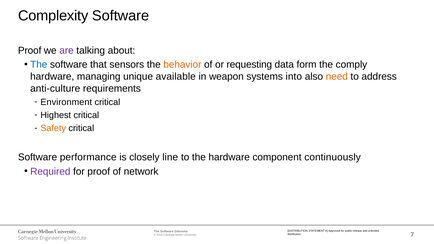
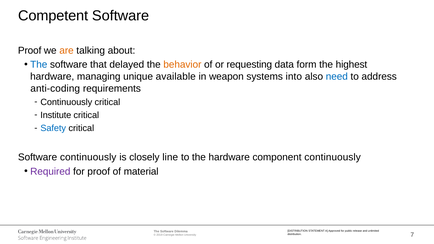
Complexity: Complexity -> Competent
are colour: purple -> orange
sensors: sensors -> delayed
comply: comply -> highest
need colour: orange -> blue
anti-culture: anti-culture -> anti-coding
Environment at (66, 102): Environment -> Continuously
Highest: Highest -> Institute
Safety colour: orange -> blue
Software performance: performance -> continuously
network: network -> material
